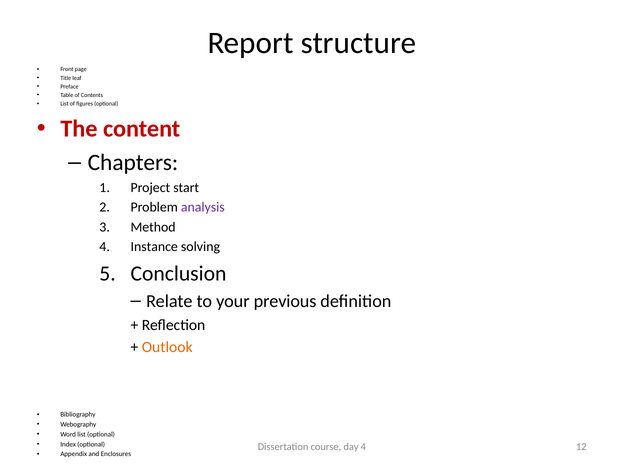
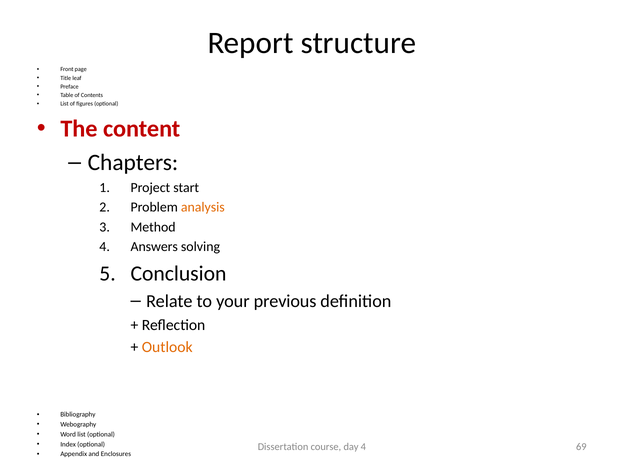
analysis colour: purple -> orange
Instance: Instance -> Answers
12: 12 -> 69
